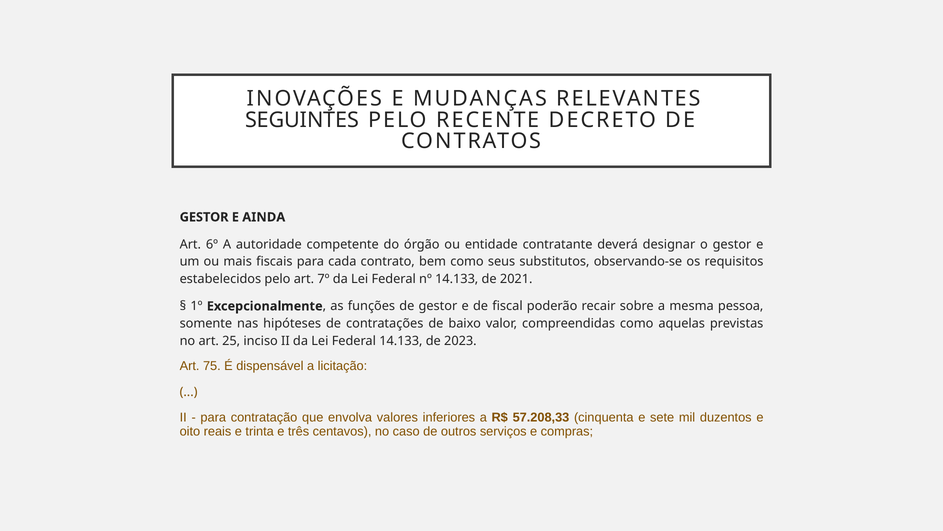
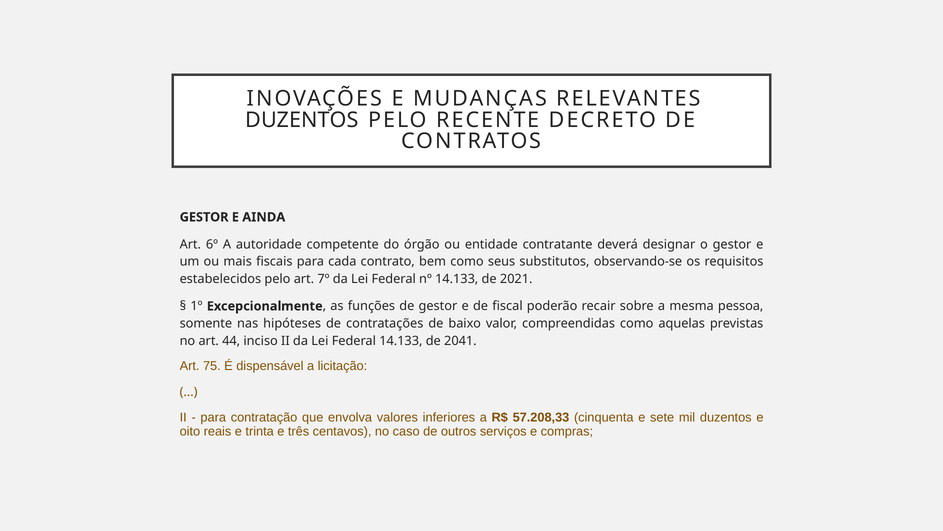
SEGUINTES at (302, 120): SEGUINTES -> DUZENTOS
25: 25 -> 44
2023: 2023 -> 2041
